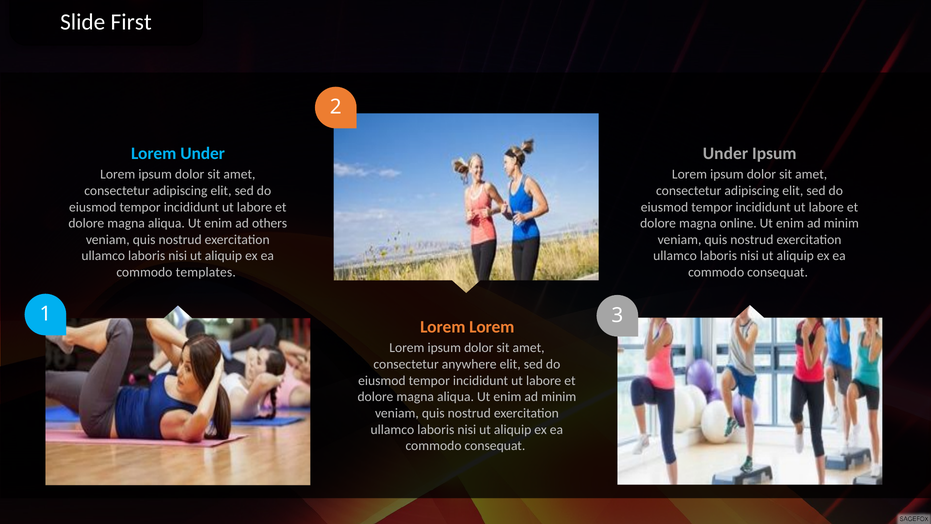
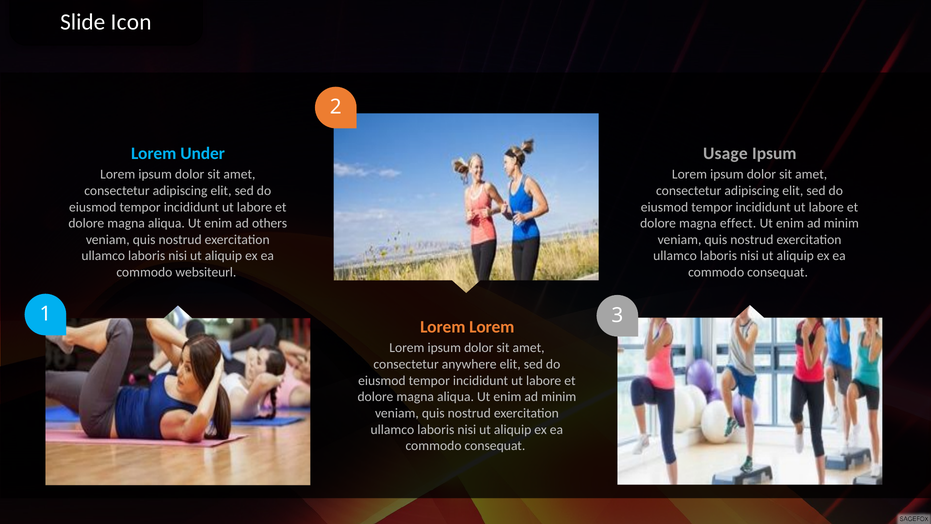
First: First -> Icon
Under at (725, 153): Under -> Usage
online: online -> effect
templates: templates -> websiteurl
